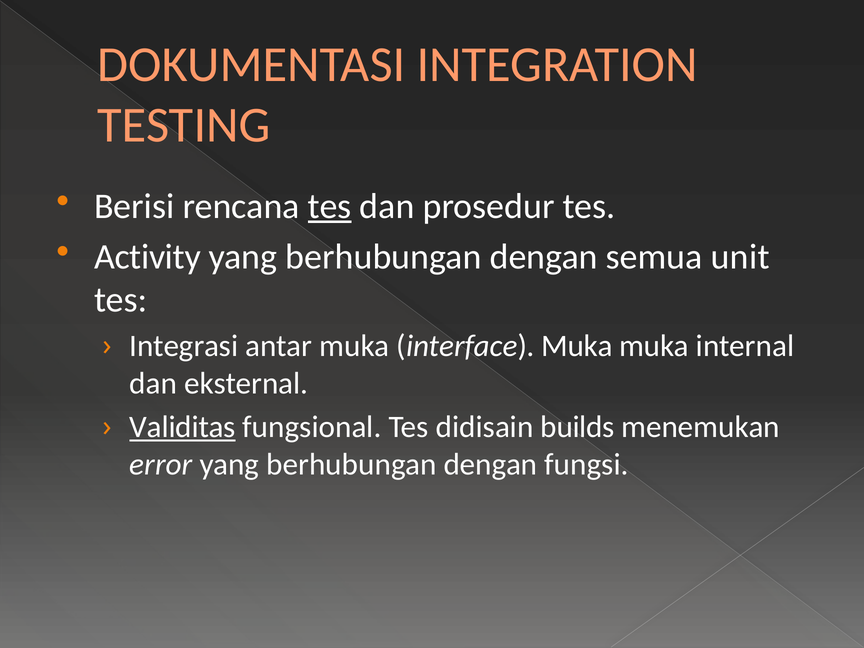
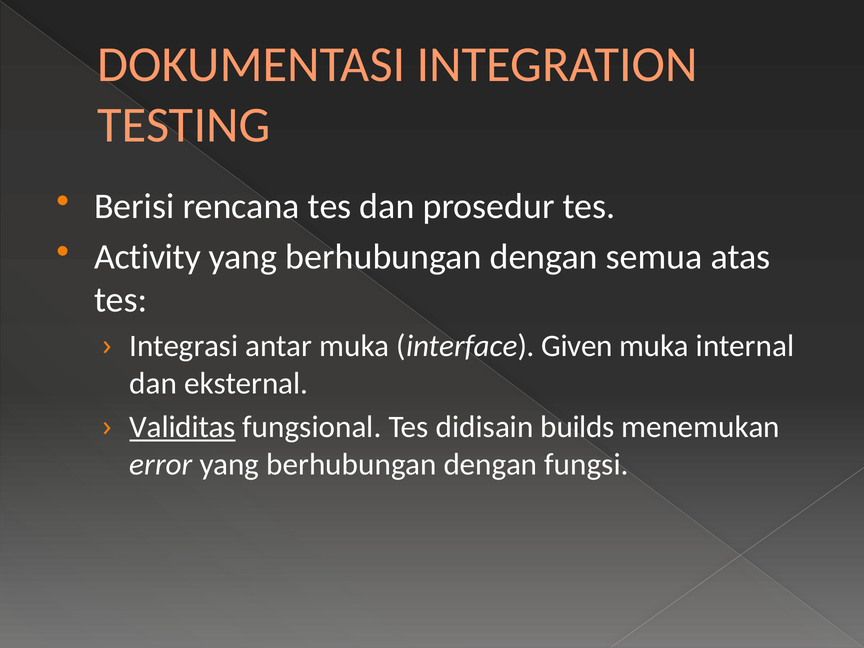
tes at (330, 206) underline: present -> none
unit: unit -> atas
interface Muka: Muka -> Given
